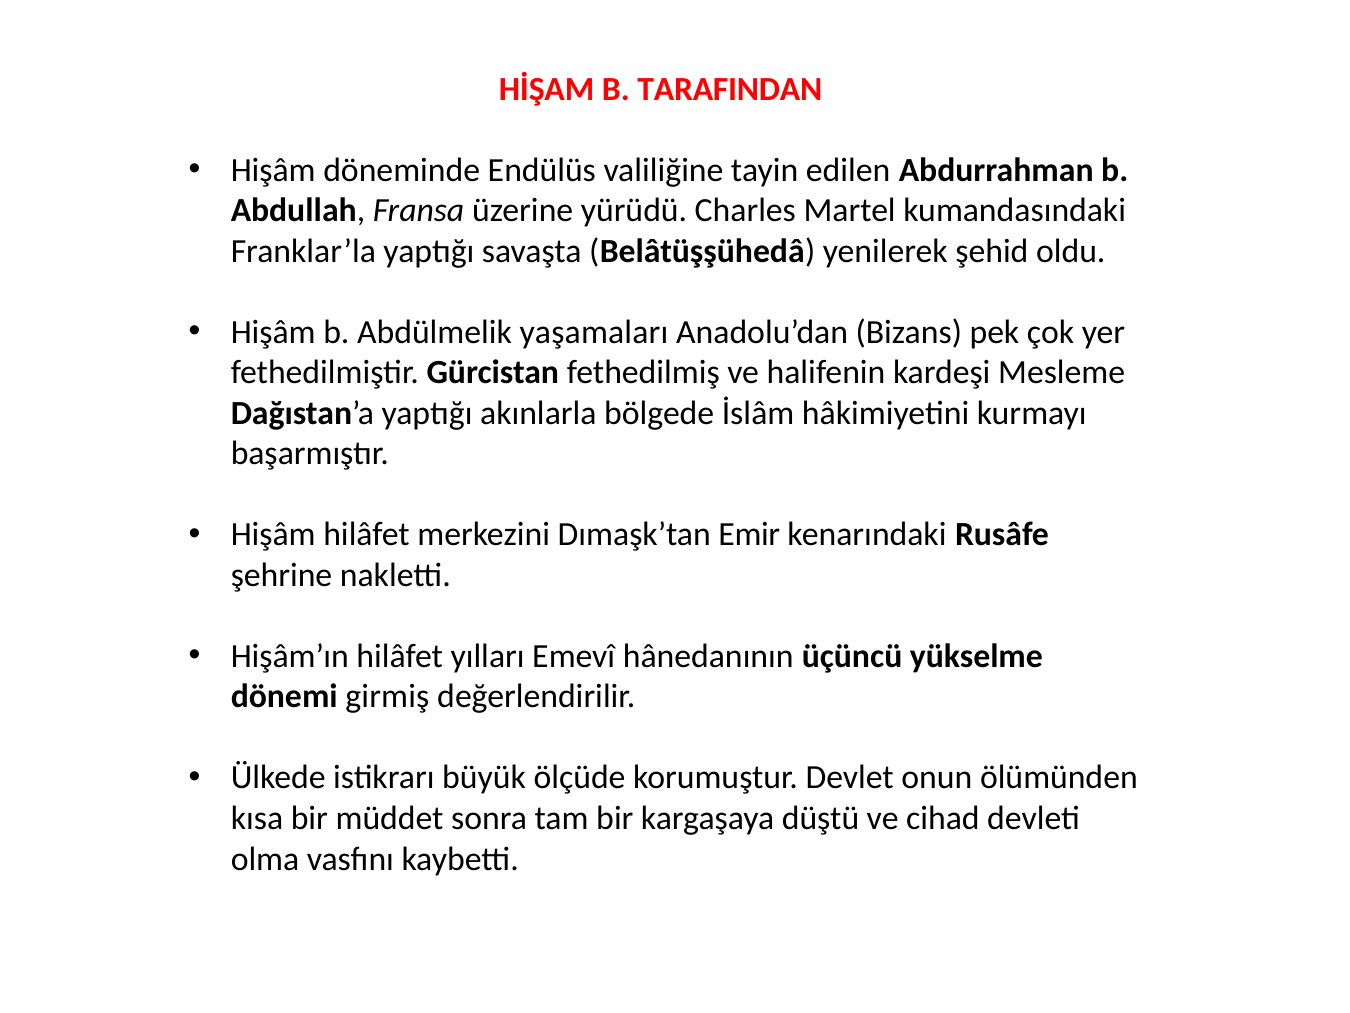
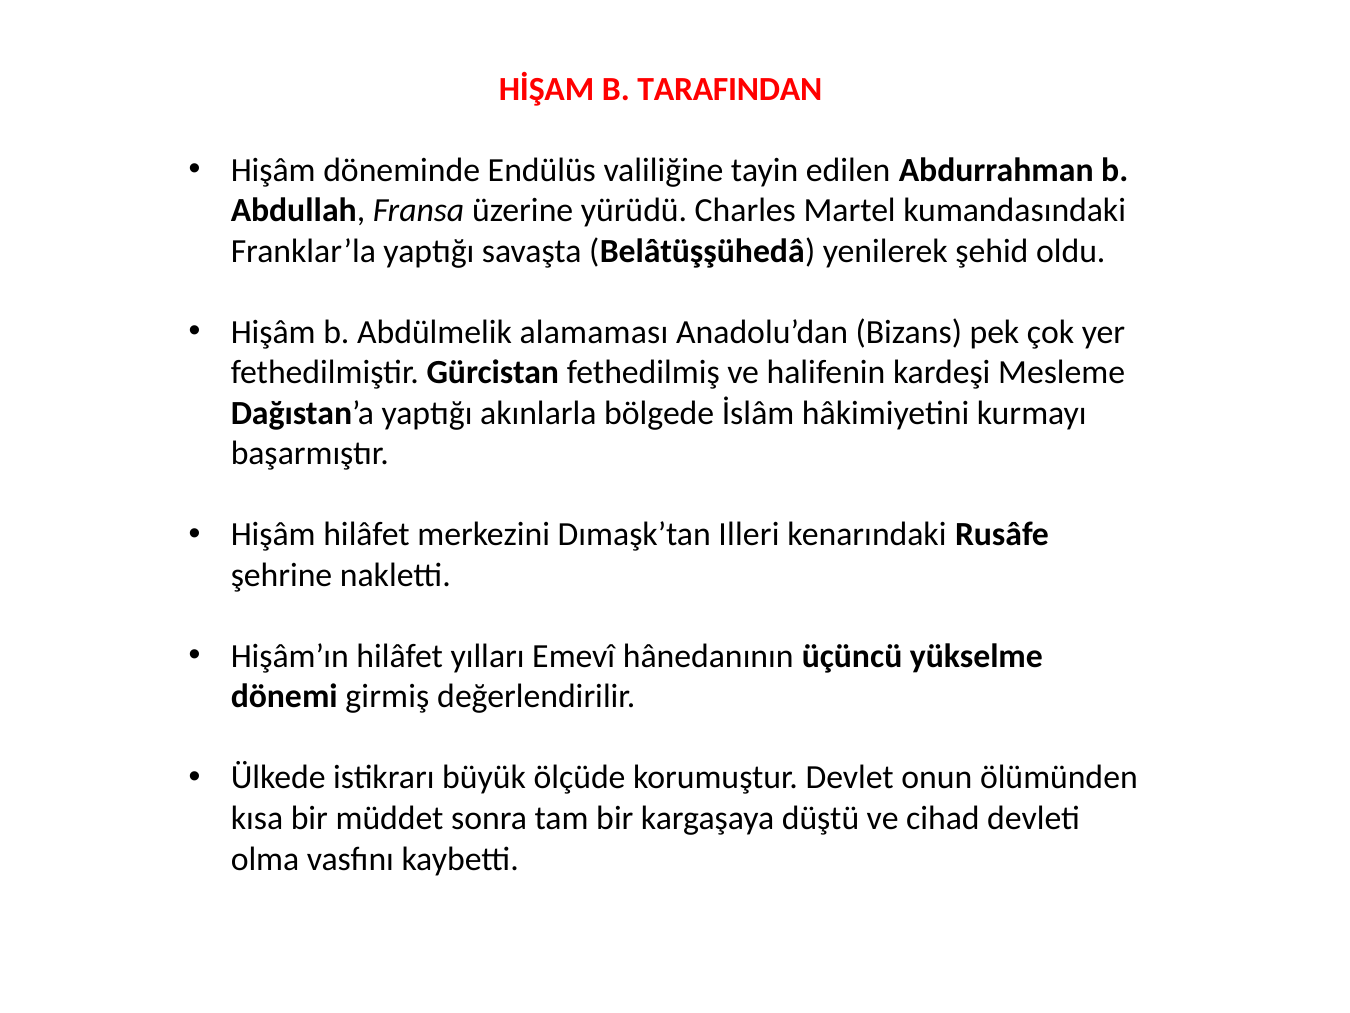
yaşamaları: yaşamaları -> alamaması
Emir: Emir -> Illeri
